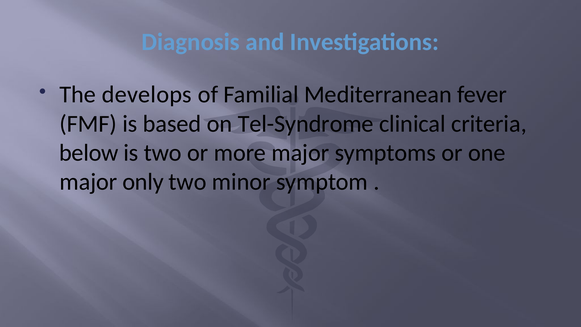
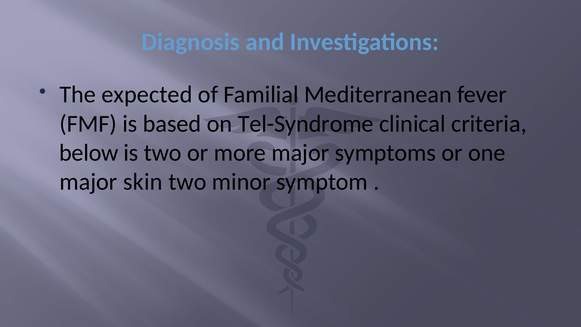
develops: develops -> expected
only: only -> skin
